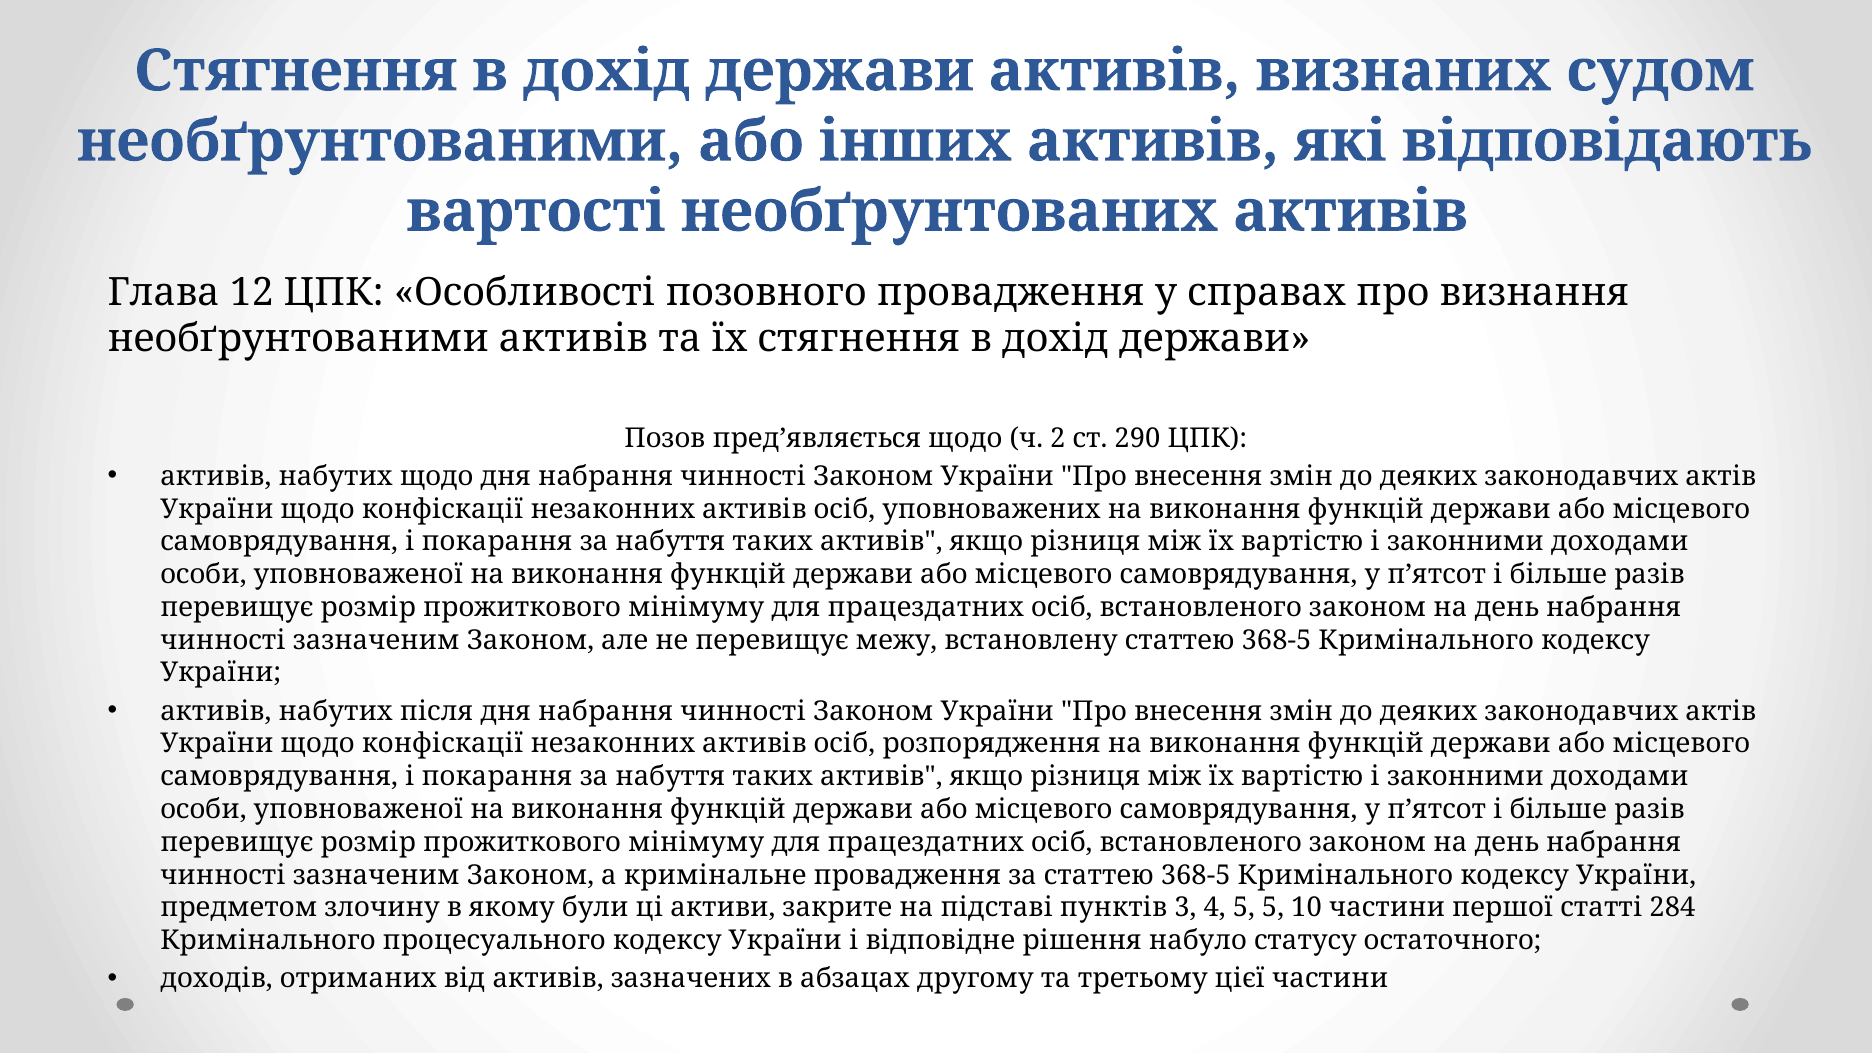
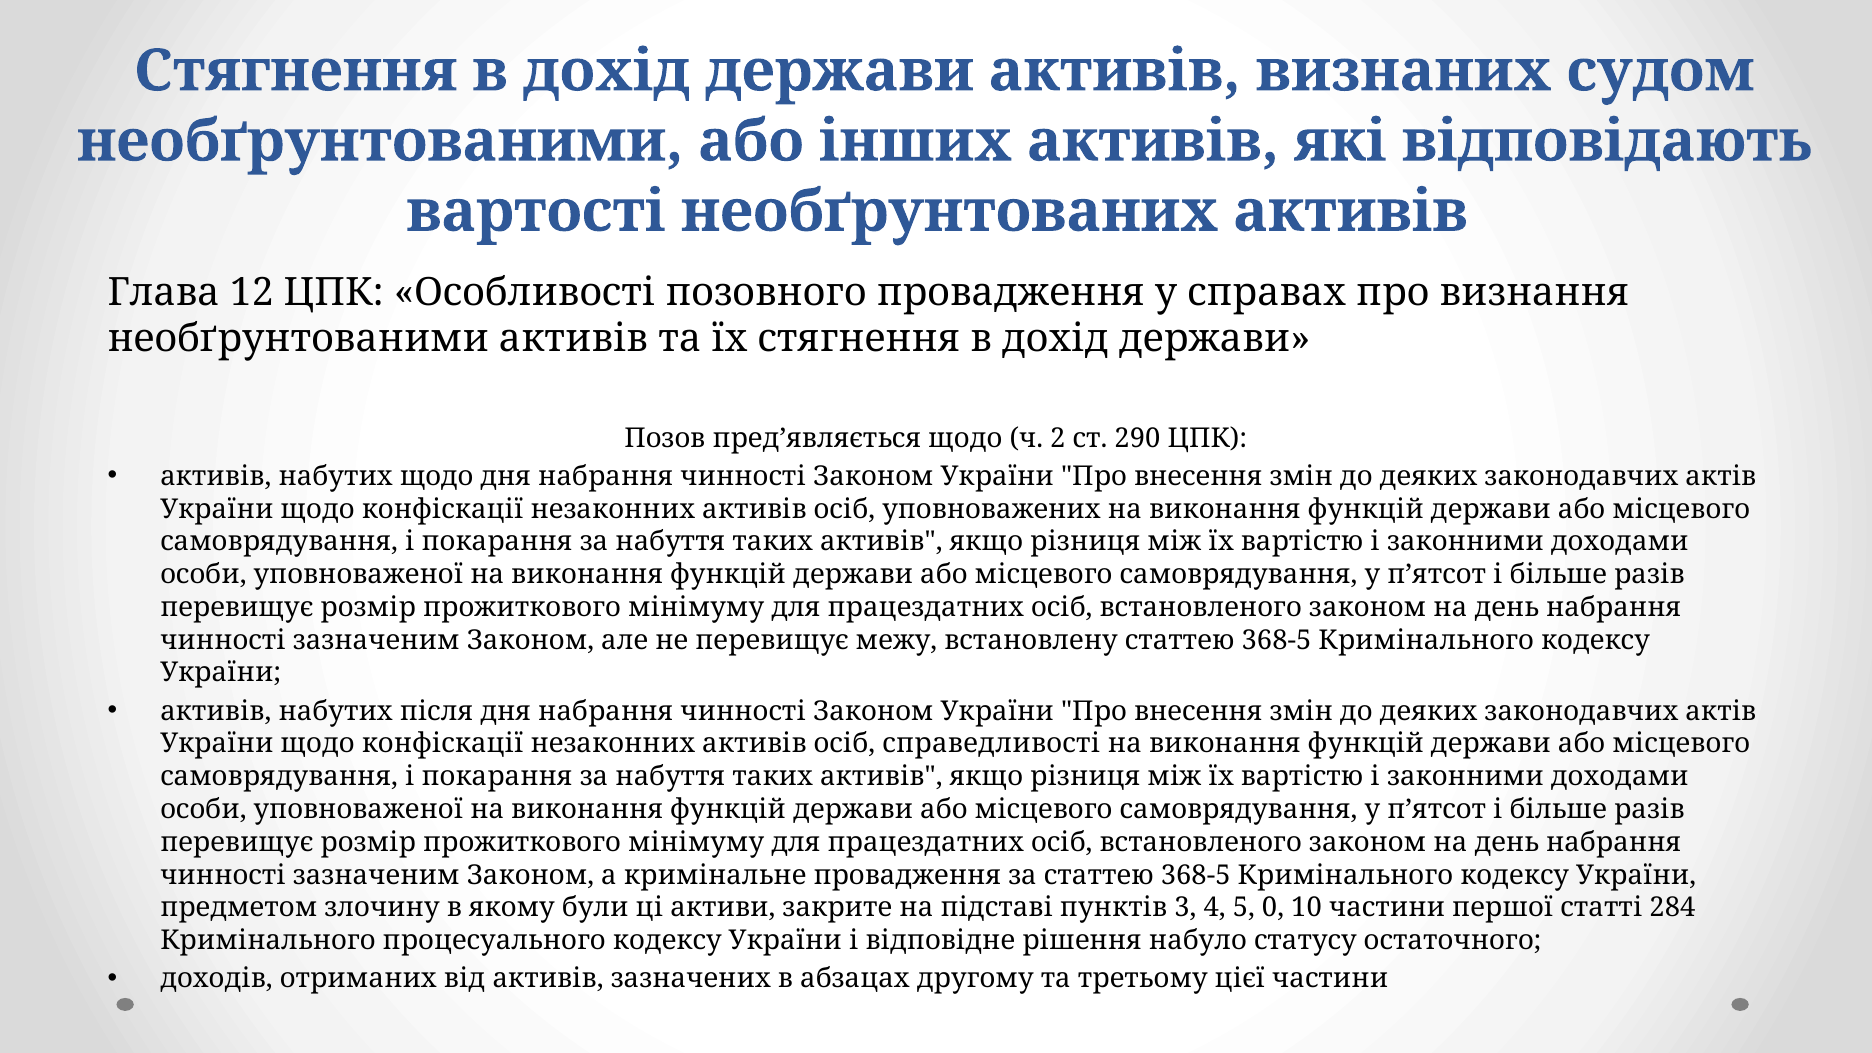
розпорядження: розпорядження -> справедливості
5 5: 5 -> 0
